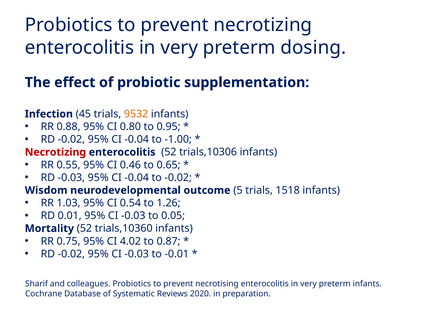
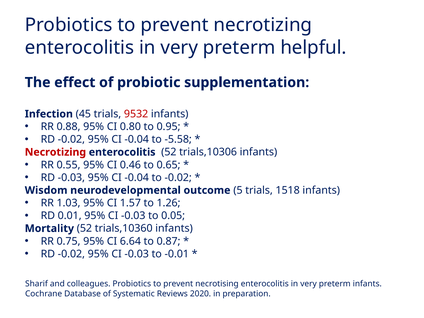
dosing: dosing -> helpful
9532 colour: orange -> red
-1.00: -1.00 -> -5.58
0.54: 0.54 -> 1.57
4.02: 4.02 -> 6.64
